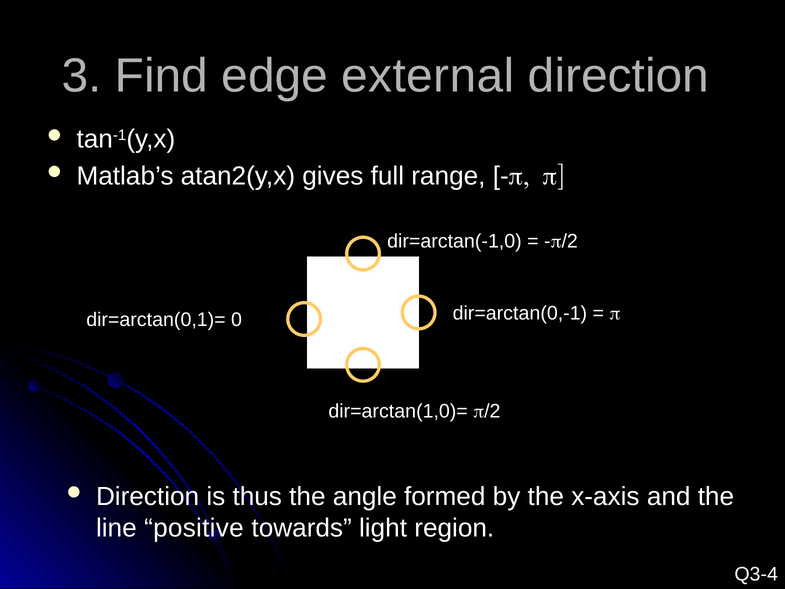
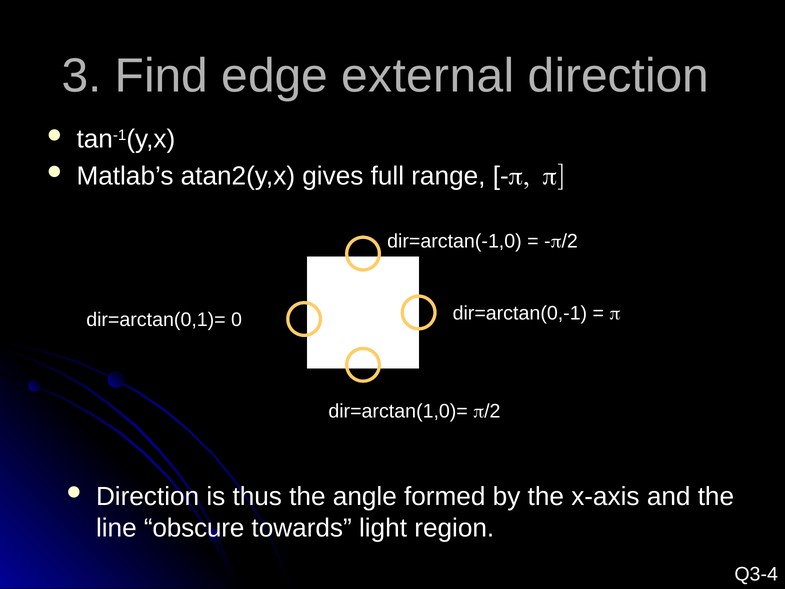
positive: positive -> obscure
